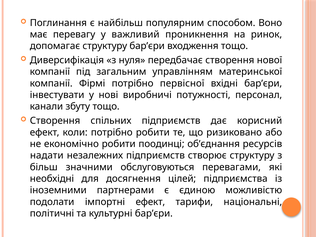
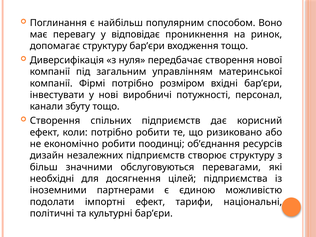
важливий: важливий -> відповідає
первісної: первісної -> розміром
надати: надати -> дизайн
